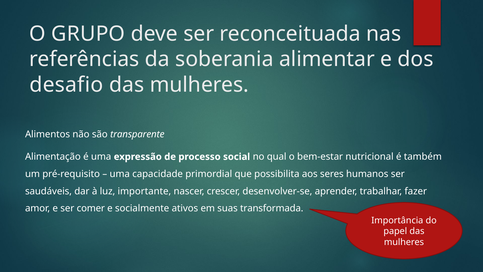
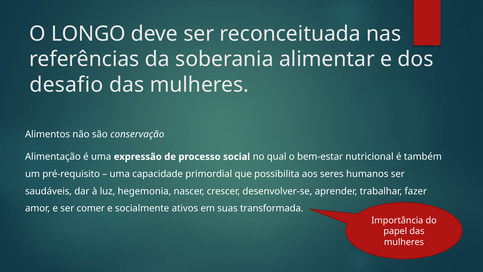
GRUPO: GRUPO -> LONGO
transparente: transparente -> conservação
importante: importante -> hegemonia
